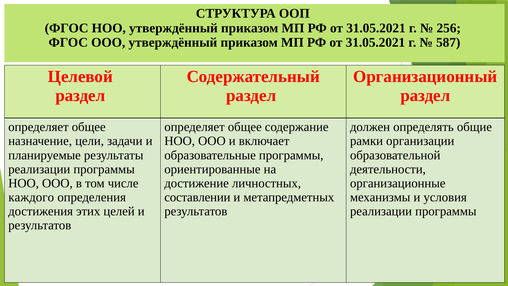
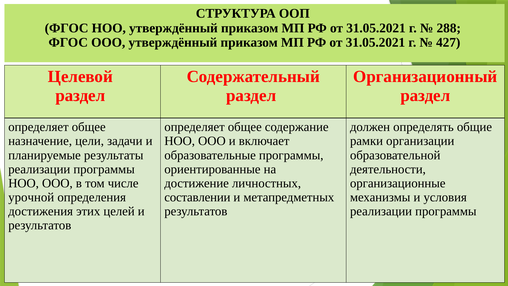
256: 256 -> 288
587: 587 -> 427
каждого: каждого -> урочной
